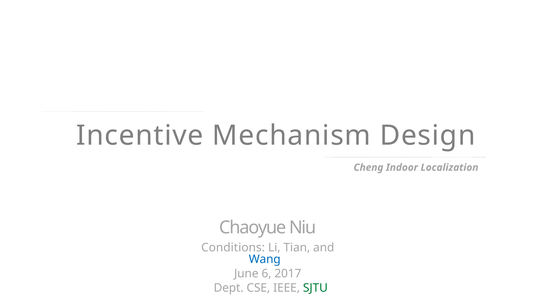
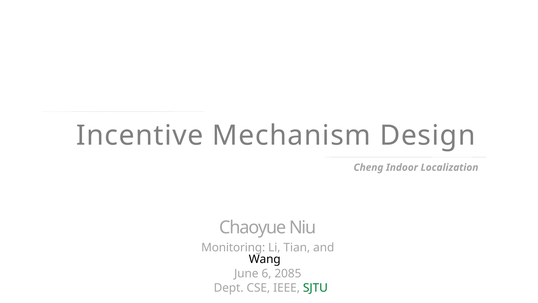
Conditions: Conditions -> Monitoring
Wang colour: blue -> black
2017: 2017 -> 2085
